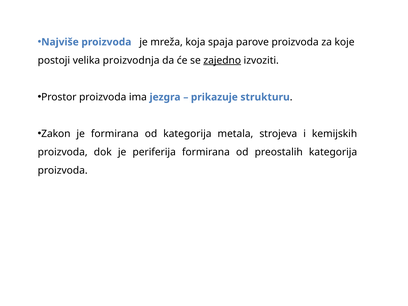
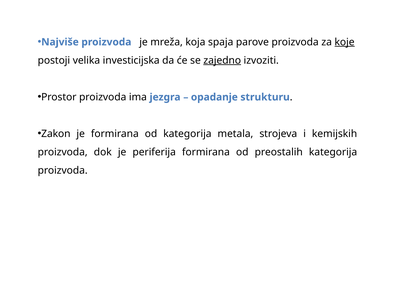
koje underline: none -> present
proizvodnja: proizvodnja -> investicijska
prikazuje: prikazuje -> opadanje
